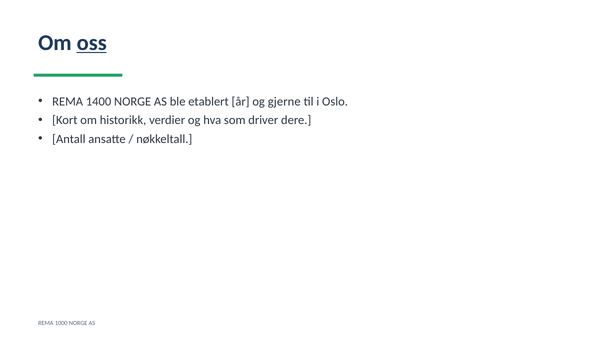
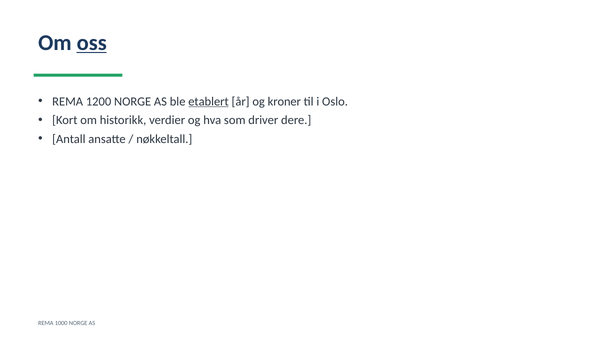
1400: 1400 -> 1200
etablert underline: none -> present
gjerne: gjerne -> kroner
